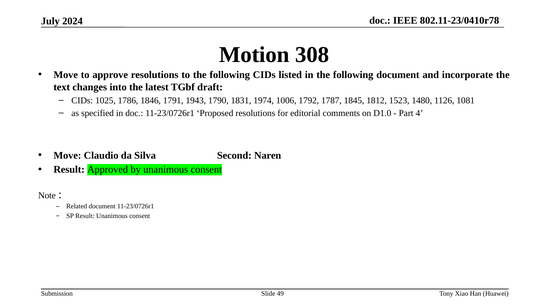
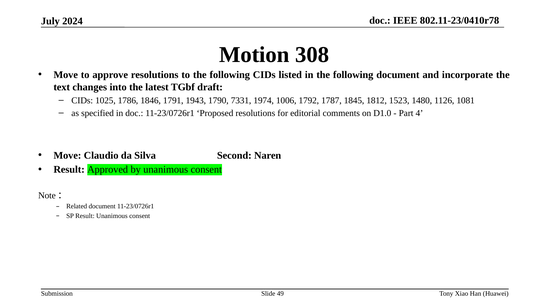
1831: 1831 -> 7331
